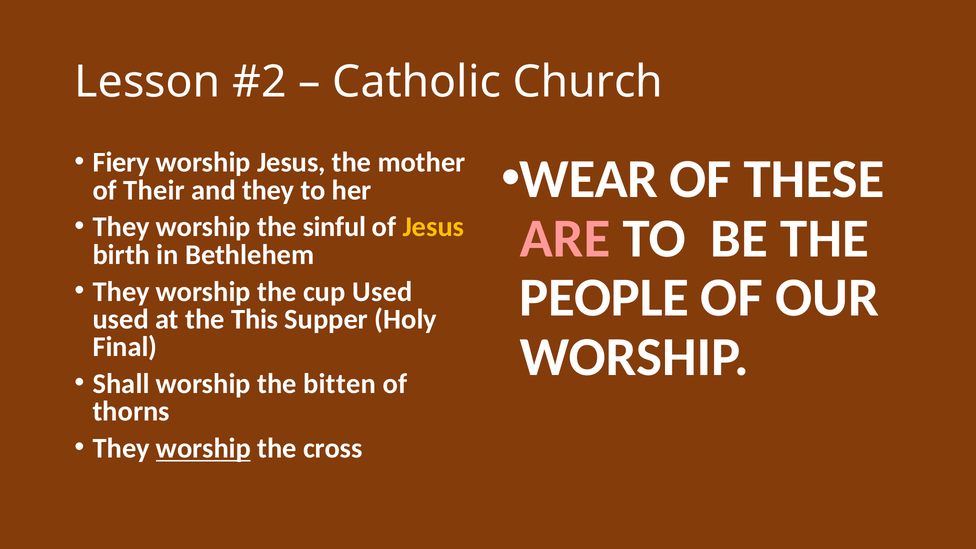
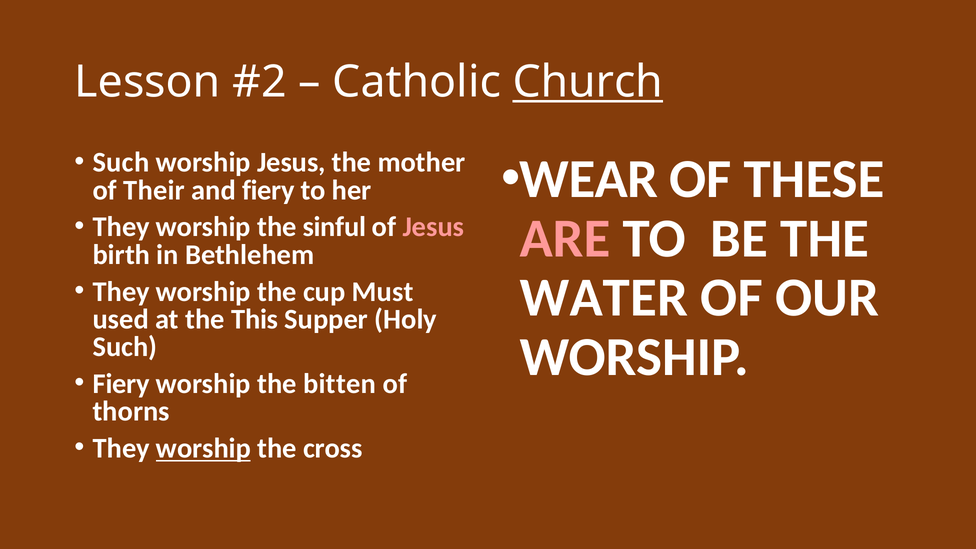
Church underline: none -> present
Fiery at (121, 163): Fiery -> Such
and they: they -> fiery
Jesus at (433, 227) colour: yellow -> pink
PEOPLE: PEOPLE -> WATER
cup Used: Used -> Must
Final at (125, 347): Final -> Such
Shall at (121, 384): Shall -> Fiery
